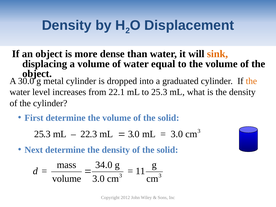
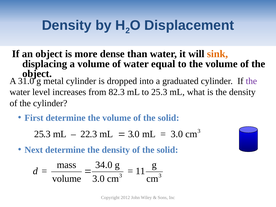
30.0: 30.0 -> 31.0
the at (251, 81) colour: orange -> purple
22.1: 22.1 -> 82.3
